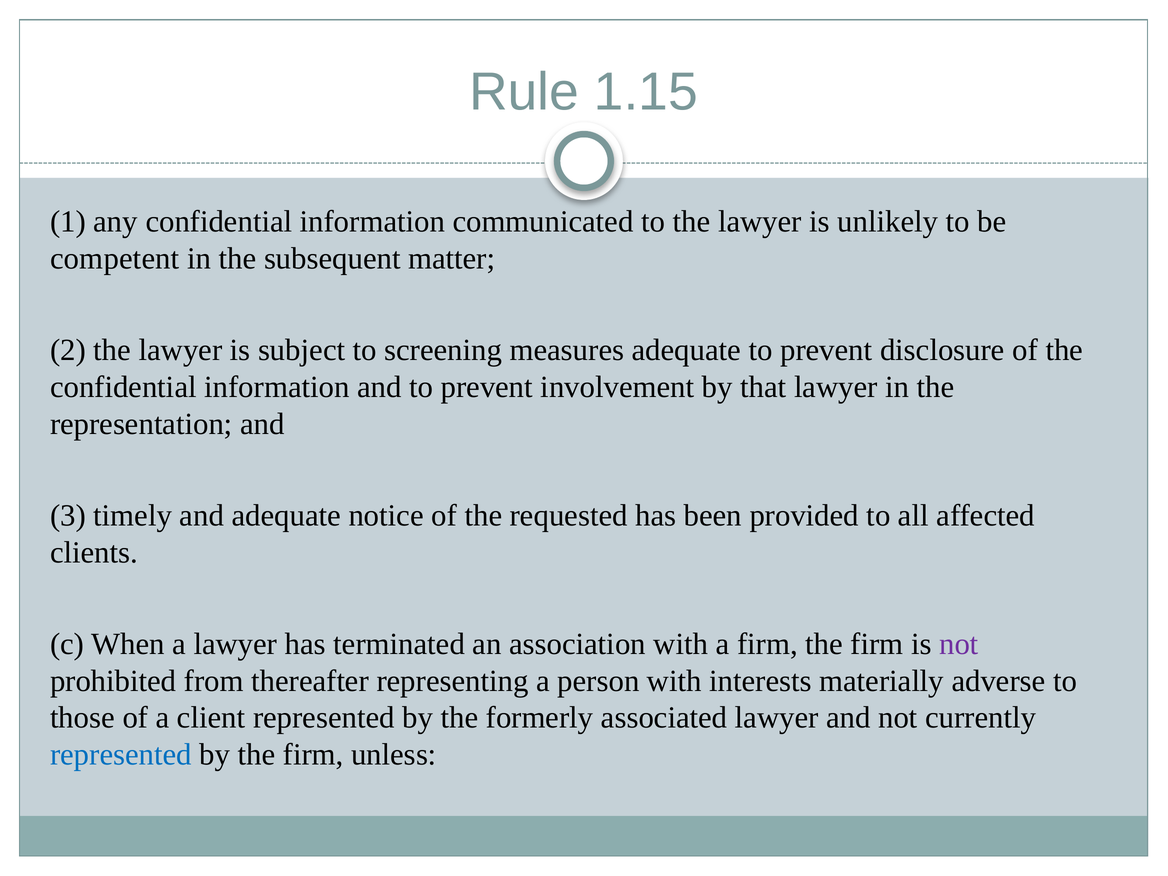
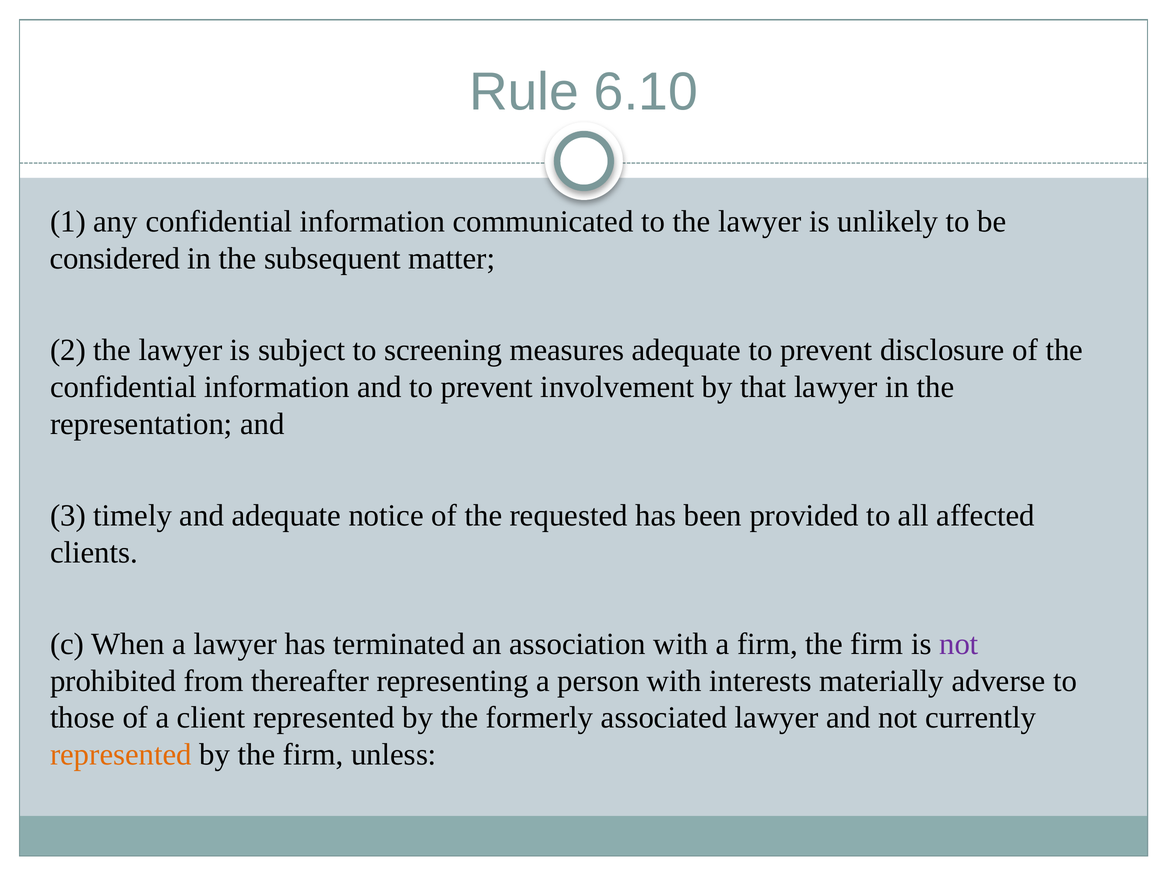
1.15: 1.15 -> 6.10
competent: competent -> considered
represented at (121, 755) colour: blue -> orange
